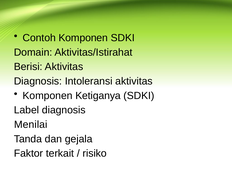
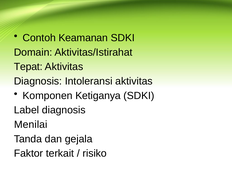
Contoh Komponen: Komponen -> Keamanan
Berisi: Berisi -> Tepat
